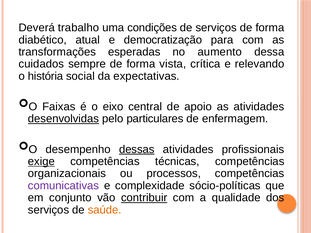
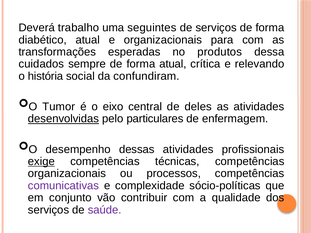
condições: condições -> seguintes
e democratização: democratização -> organizacionais
aumento: aumento -> produtos
forma vista: vista -> atual
expectativas: expectativas -> confundiram
Faixas: Faixas -> Tumor
apoio: apoio -> deles
dessas underline: present -> none
contribuir underline: present -> none
saúde colour: orange -> purple
